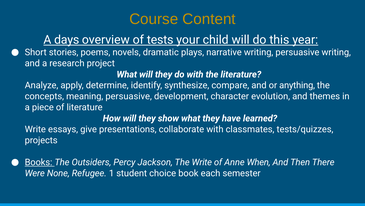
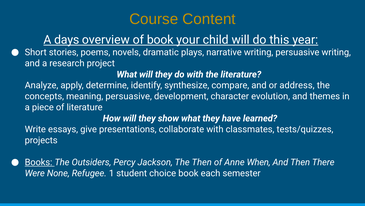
of tests: tests -> book
anything: anything -> address
The Write: Write -> Then
